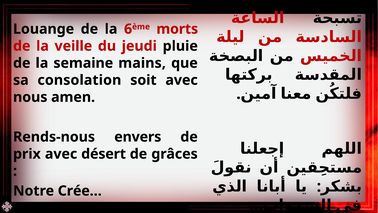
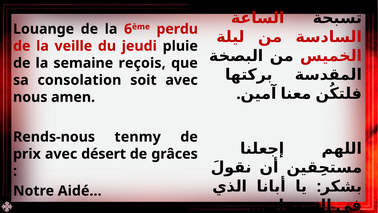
morts: morts -> perdu
mains: mains -> reçois
envers: envers -> tenmy
Crée…: Crée… -> Aidé…
